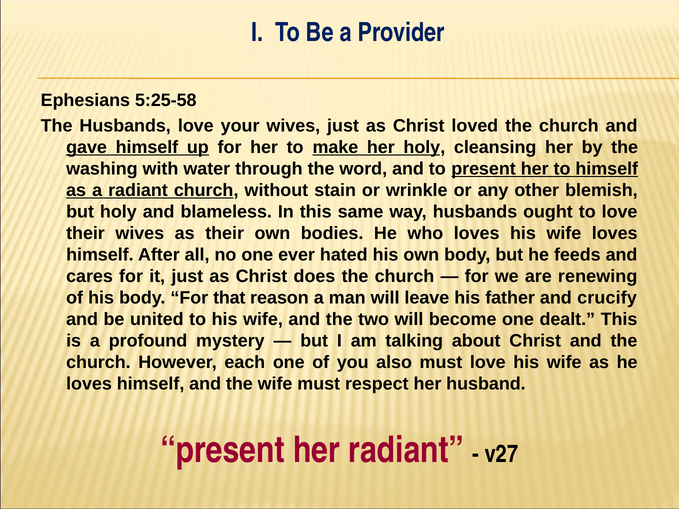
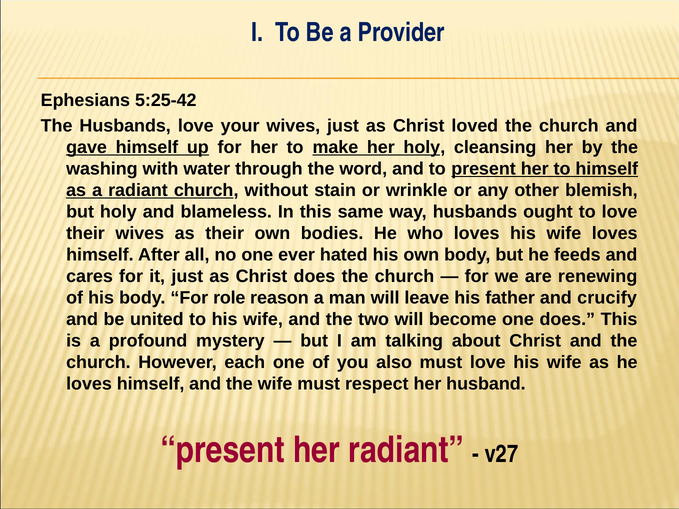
5:25-58: 5:25-58 -> 5:25-42
that: that -> role
one dealt: dealt -> does
